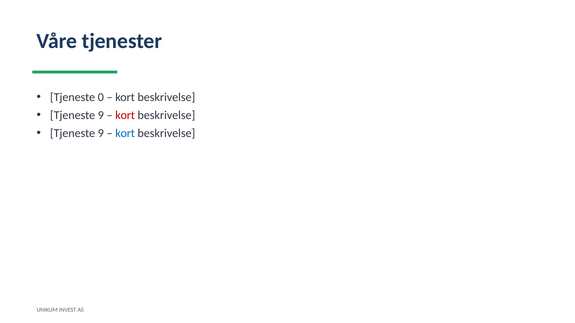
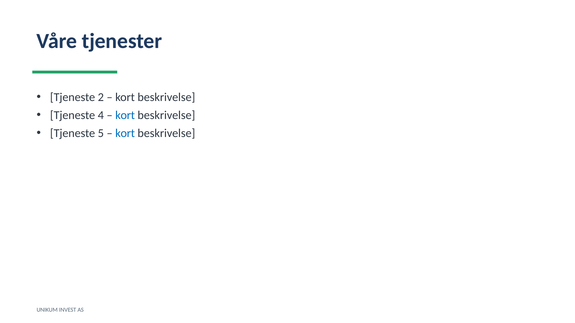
0: 0 -> 2
9 at (101, 115): 9 -> 4
kort at (125, 115) colour: red -> blue
9 at (101, 133): 9 -> 5
